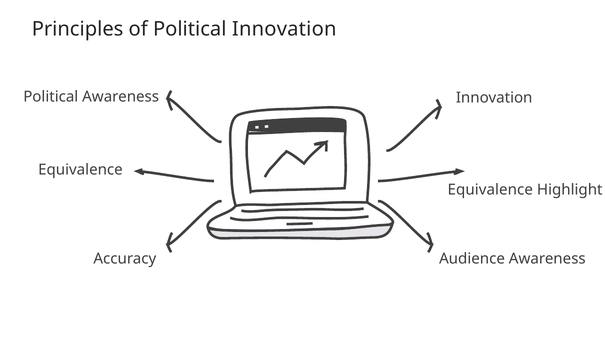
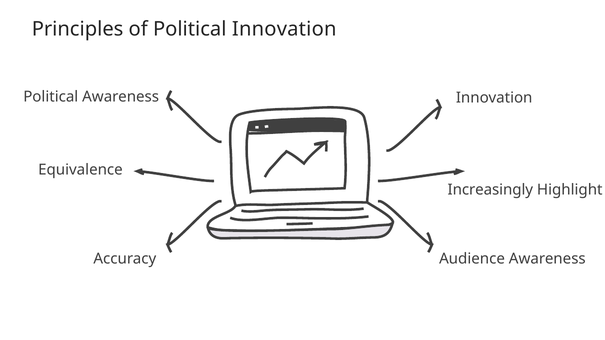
Equivalence at (490, 190): Equivalence -> Increasingly
